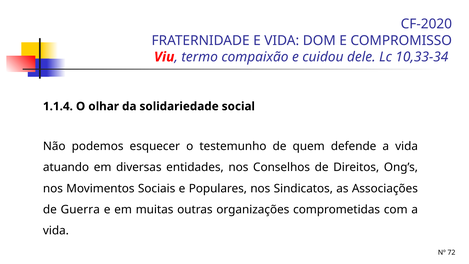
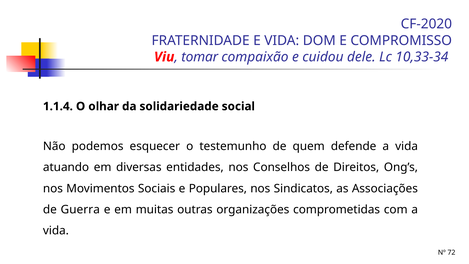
termo: termo -> tomar
